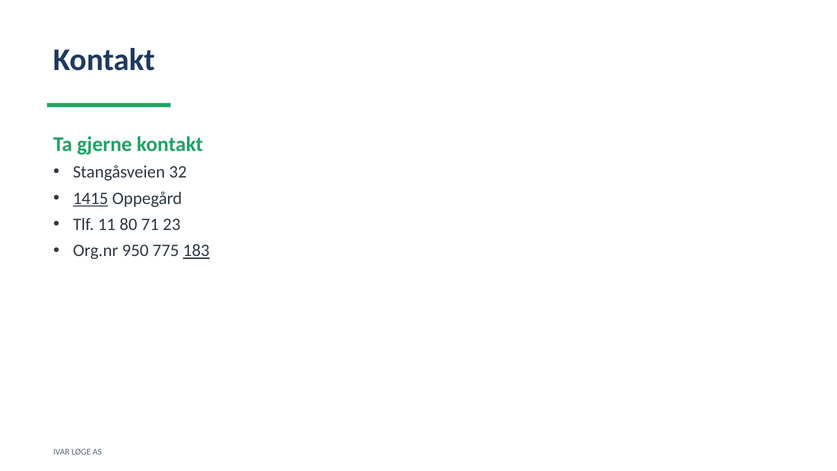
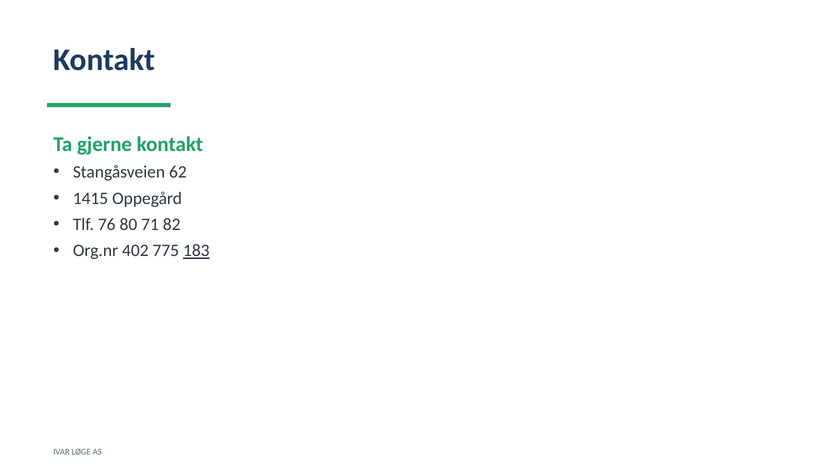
32: 32 -> 62
1415 underline: present -> none
11: 11 -> 76
23: 23 -> 82
950: 950 -> 402
